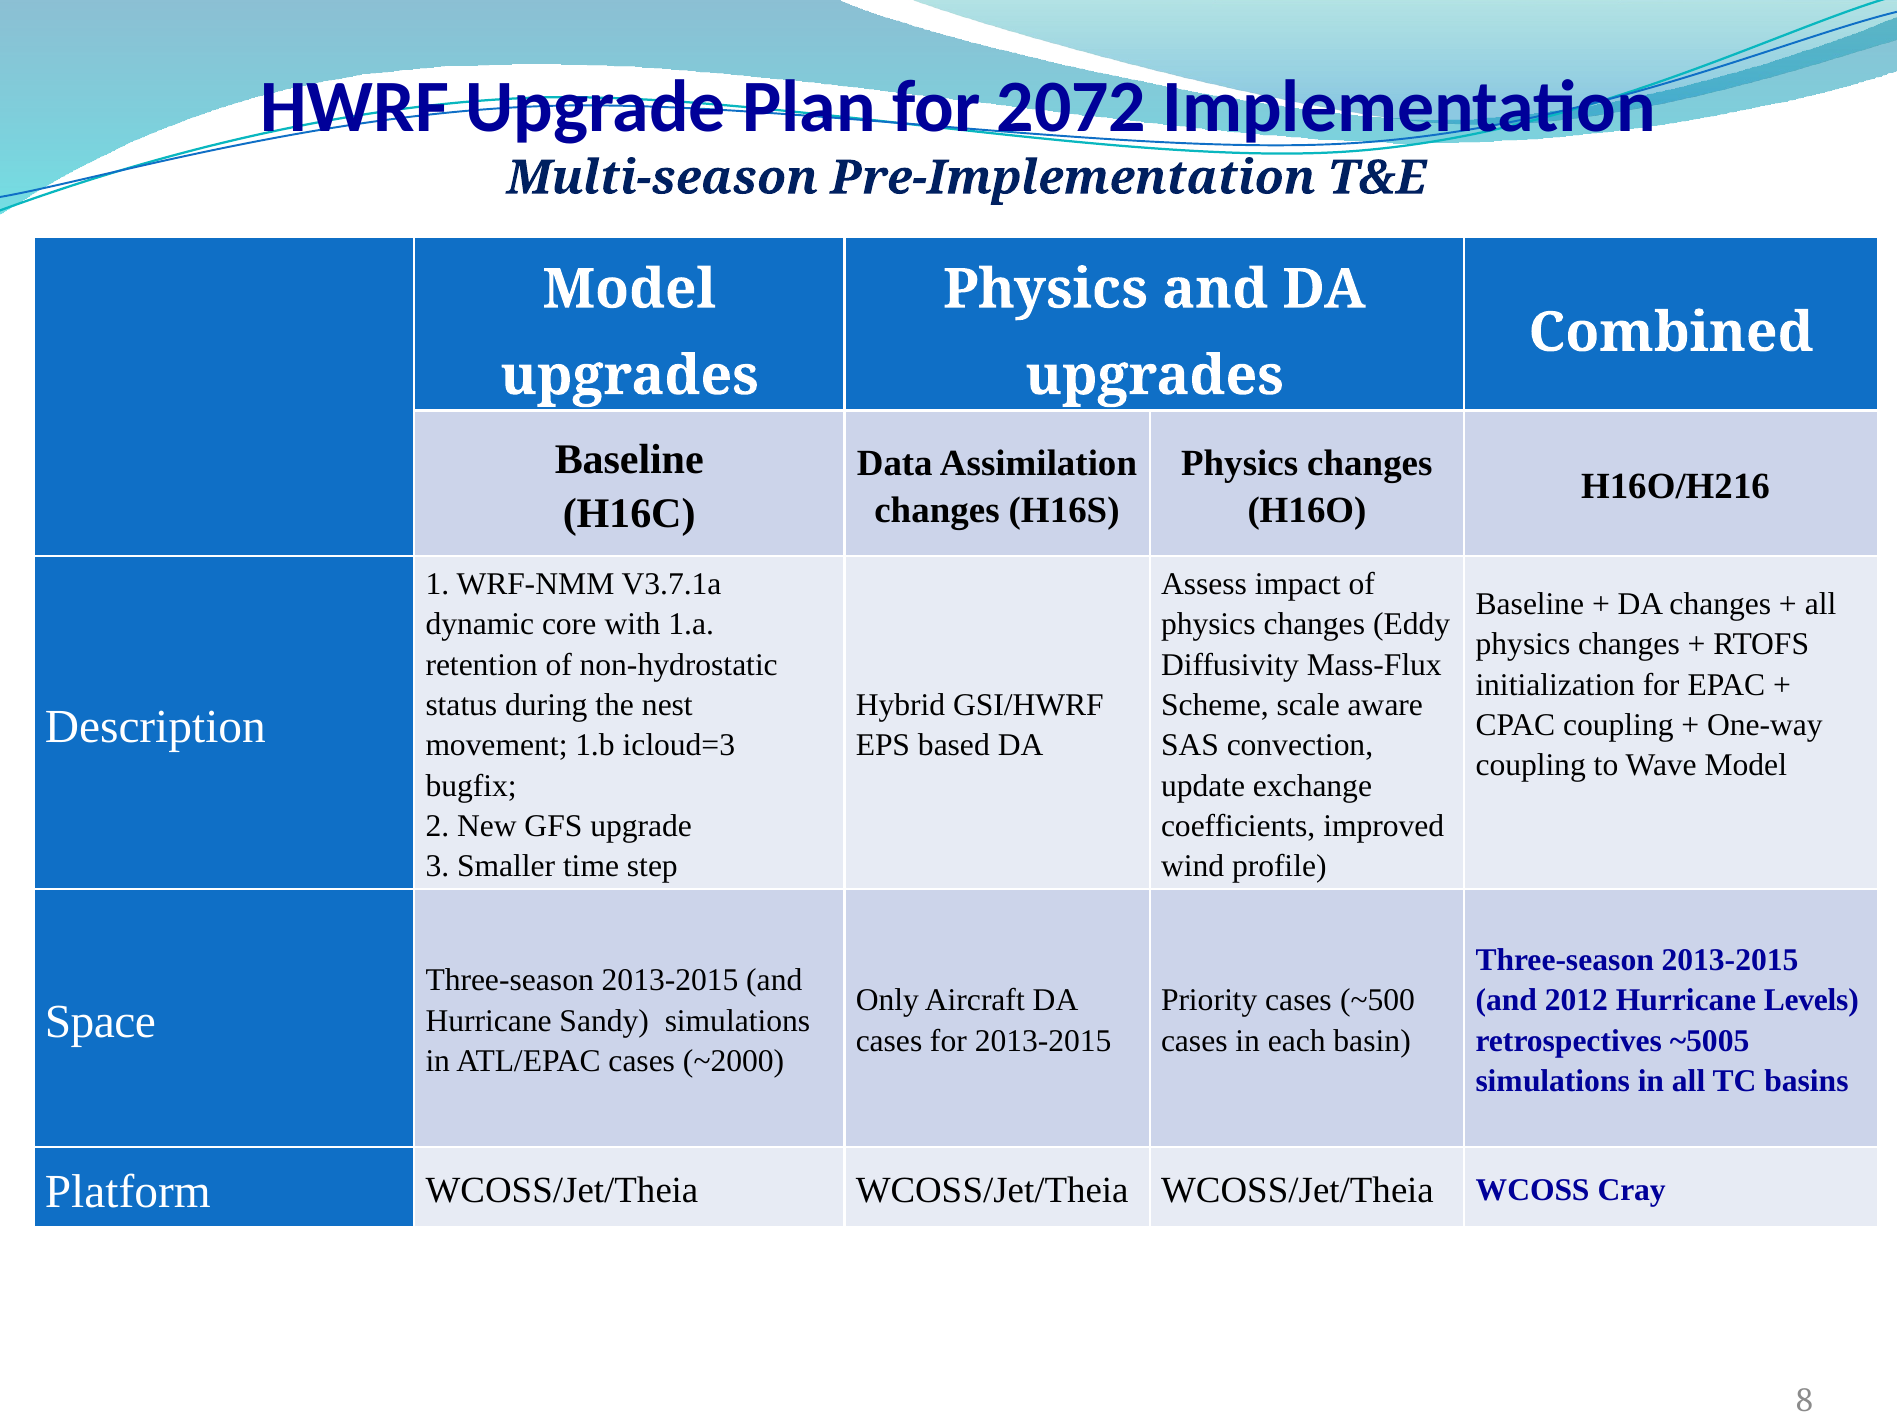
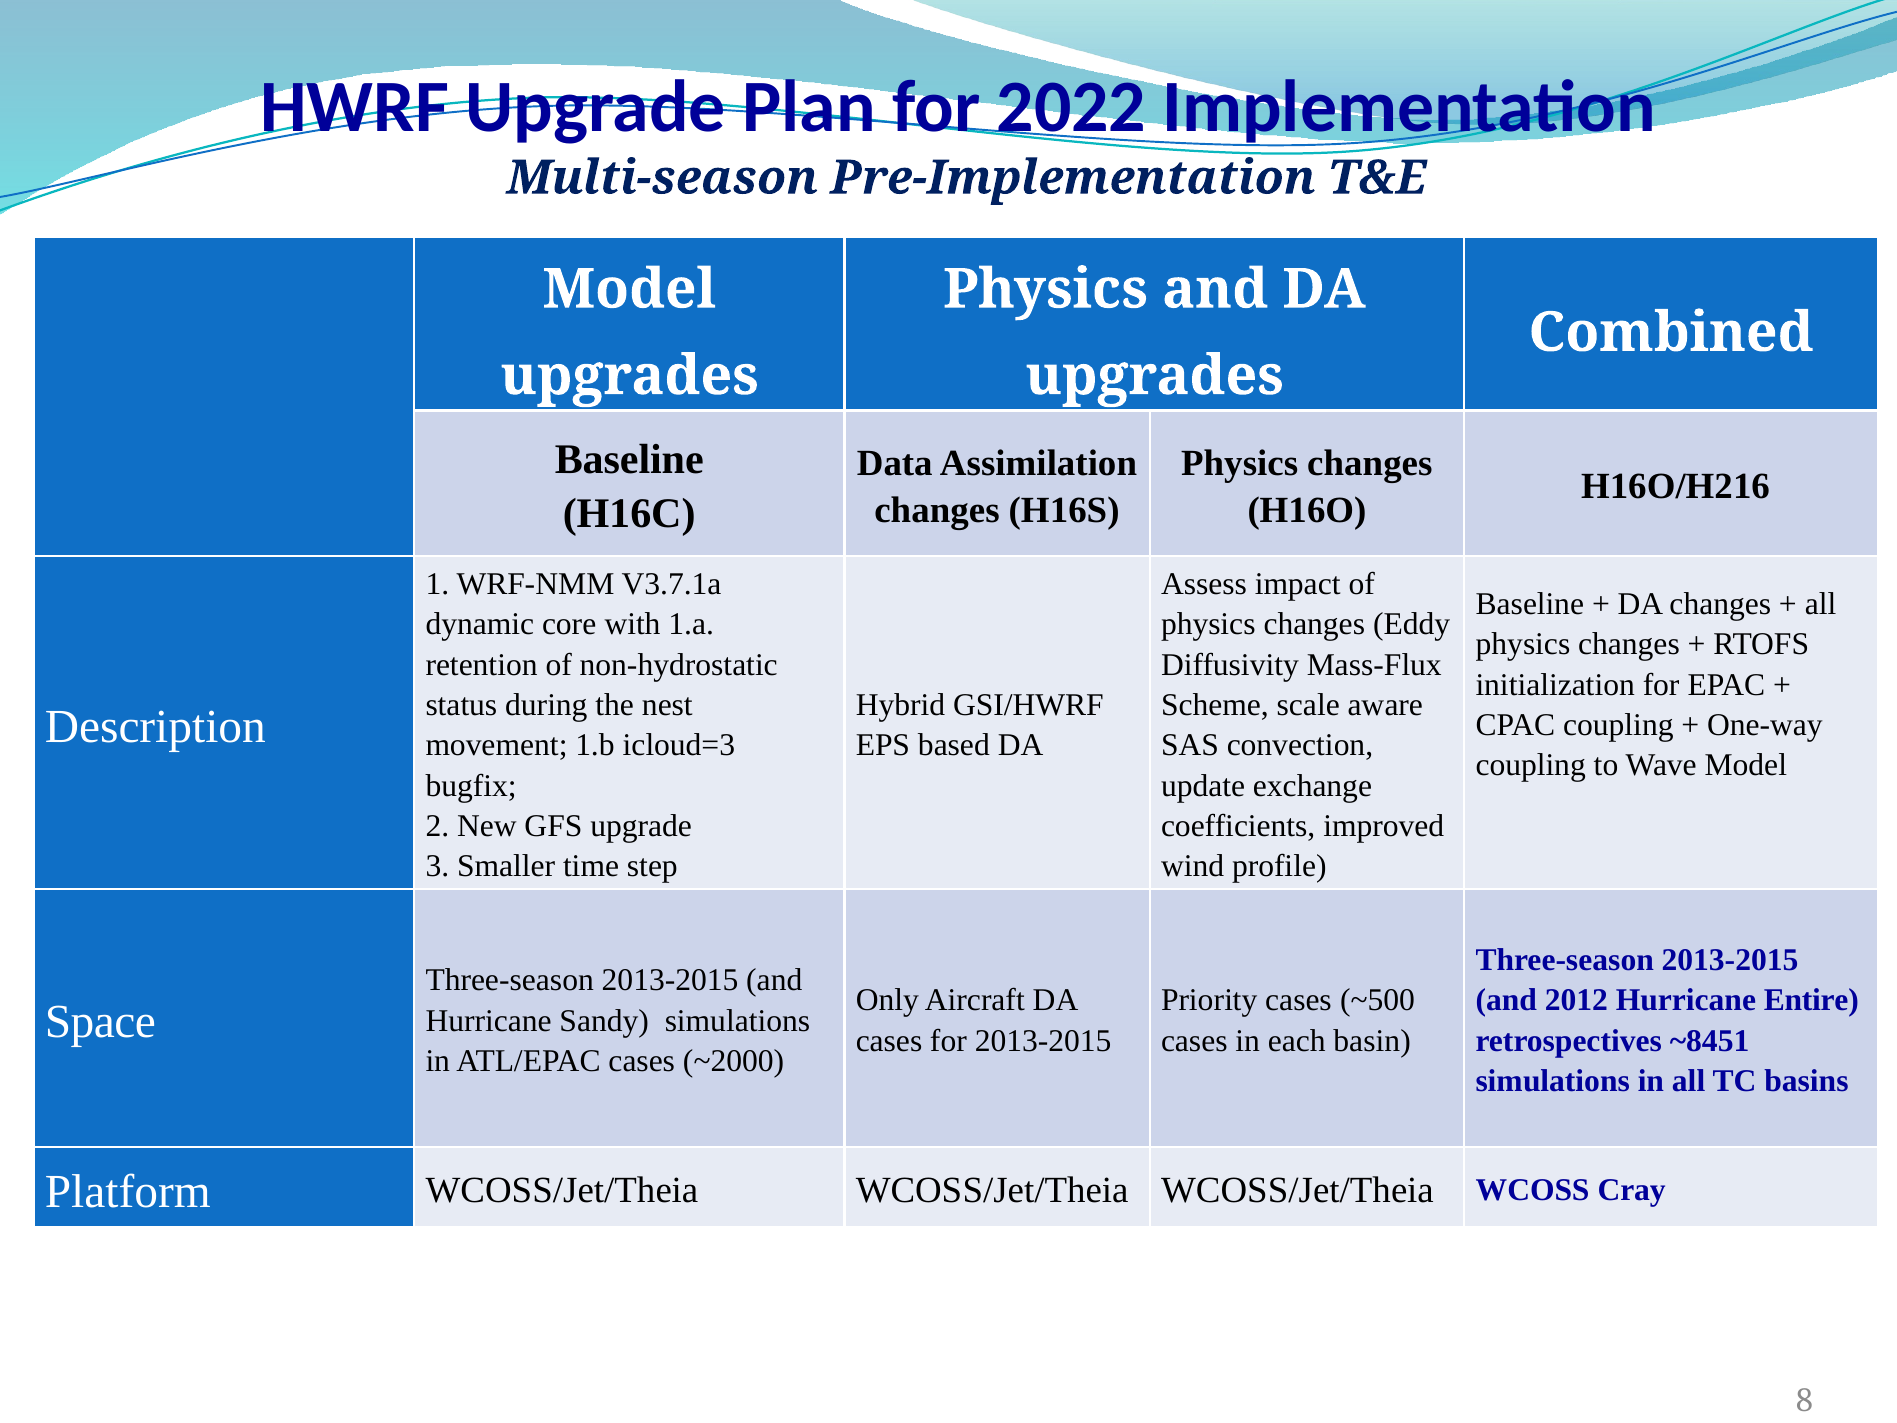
2072: 2072 -> 2022
Levels: Levels -> Entire
~5005: ~5005 -> ~8451
